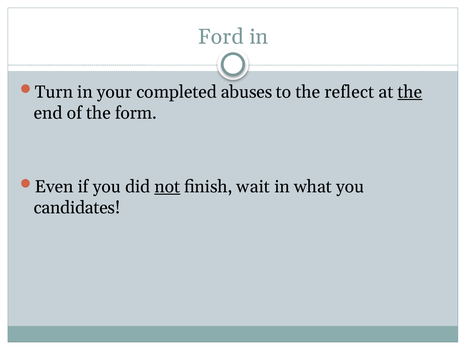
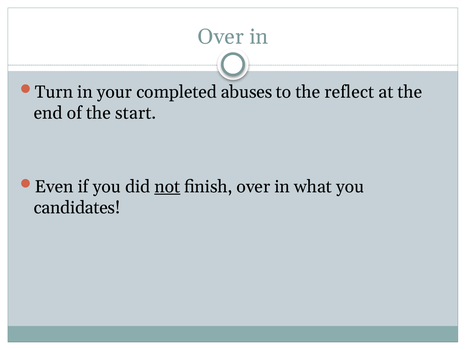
Ford at (221, 37): Ford -> Over
the at (410, 92) underline: present -> none
form: form -> start
finish wait: wait -> over
